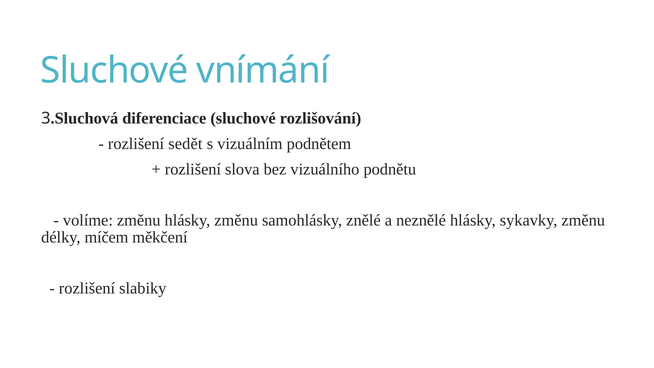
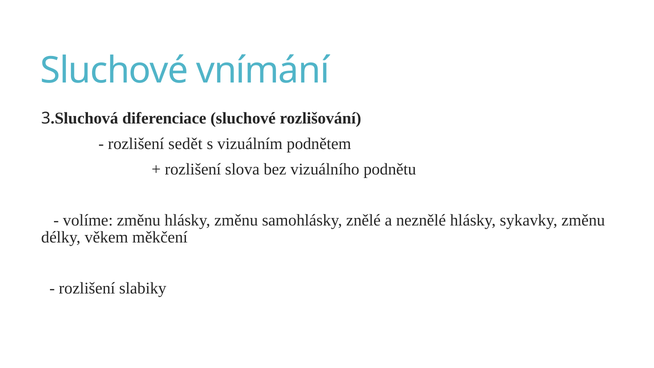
míčem: míčem -> věkem
